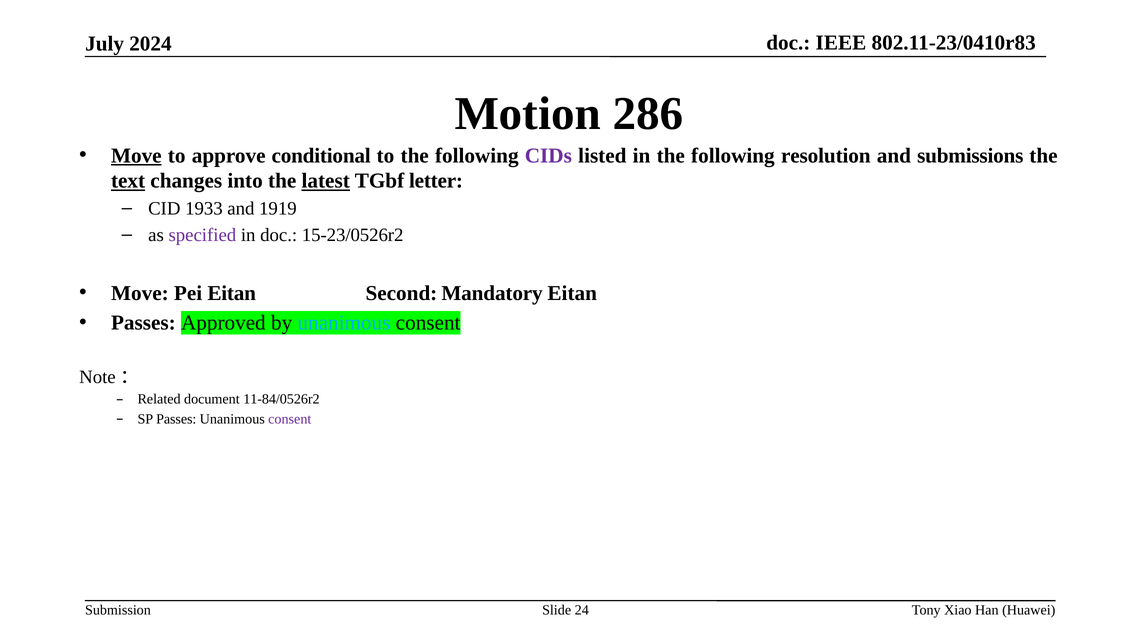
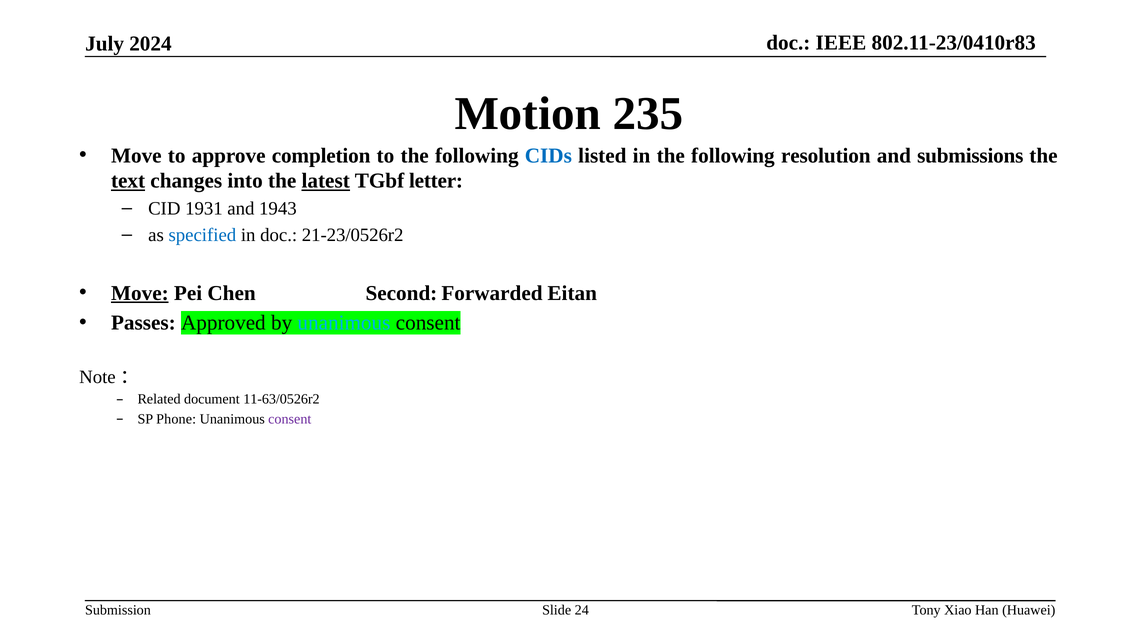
286: 286 -> 235
Move at (136, 156) underline: present -> none
conditional: conditional -> completion
CIDs colour: purple -> blue
1933: 1933 -> 1931
1919: 1919 -> 1943
specified colour: purple -> blue
15-23/0526r2: 15-23/0526r2 -> 21-23/0526r2
Move at (140, 293) underline: none -> present
Pei Eitan: Eitan -> Chen
Mandatory: Mandatory -> Forwarded
11-84/0526r2: 11-84/0526r2 -> 11-63/0526r2
SP Passes: Passes -> Phone
